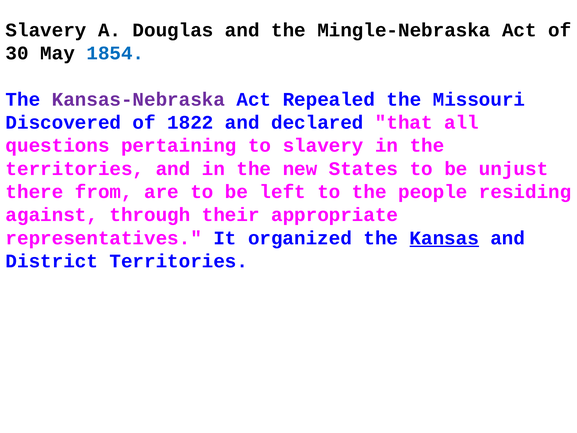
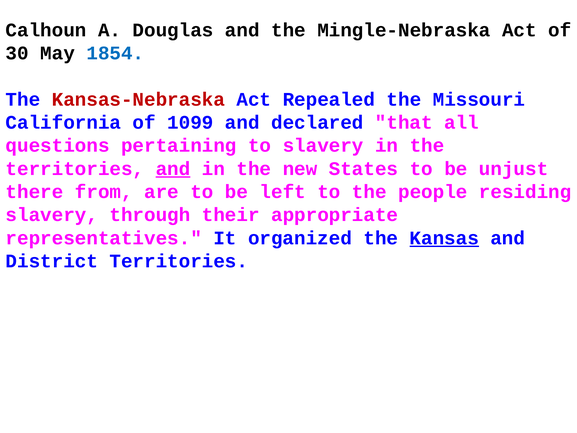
Slavery at (46, 30): Slavery -> Calhoun
Kansas-Nebraska colour: purple -> red
Discovered: Discovered -> California
1822: 1822 -> 1099
and at (173, 169) underline: none -> present
against at (52, 215): against -> slavery
